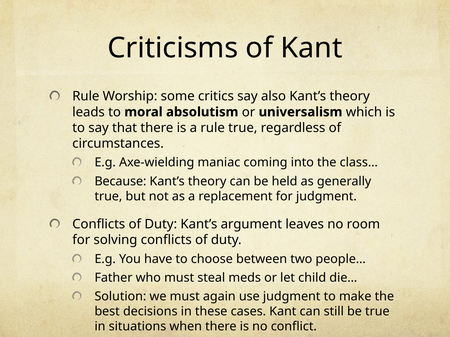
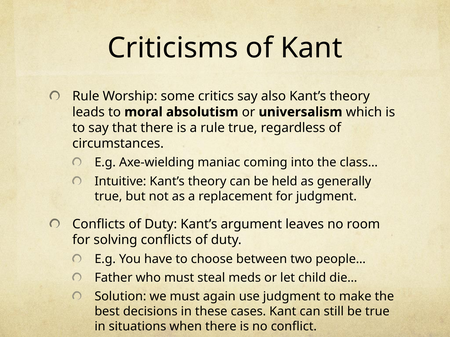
Because: Because -> Intuitive
